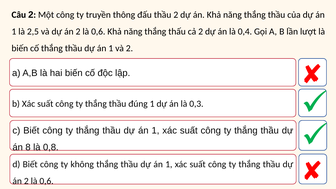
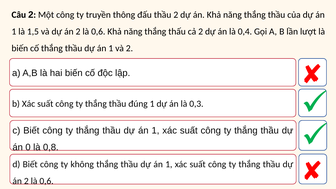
2,5: 2,5 -> 1,5
8: 8 -> 0
